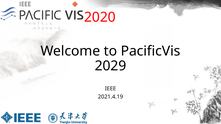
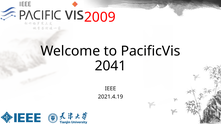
2020: 2020 -> 2009
2029: 2029 -> 2041
